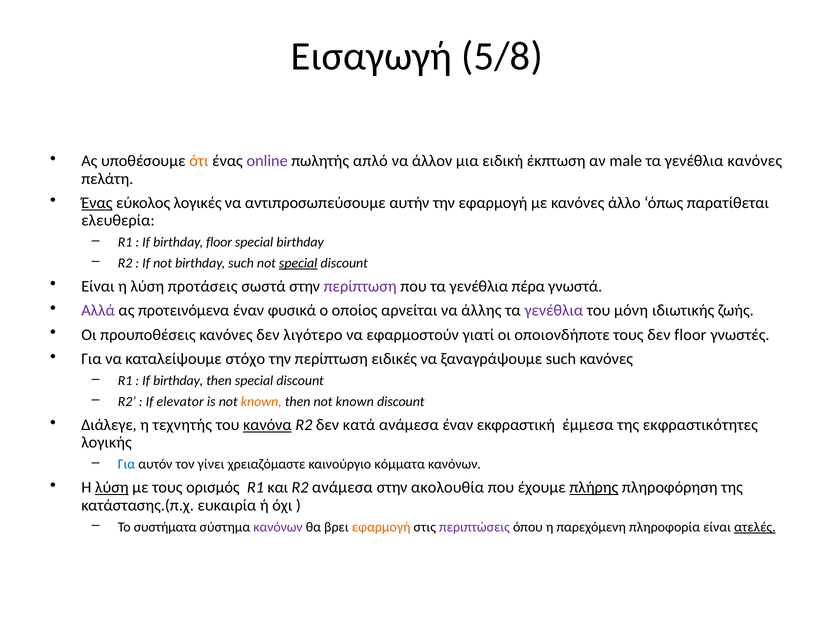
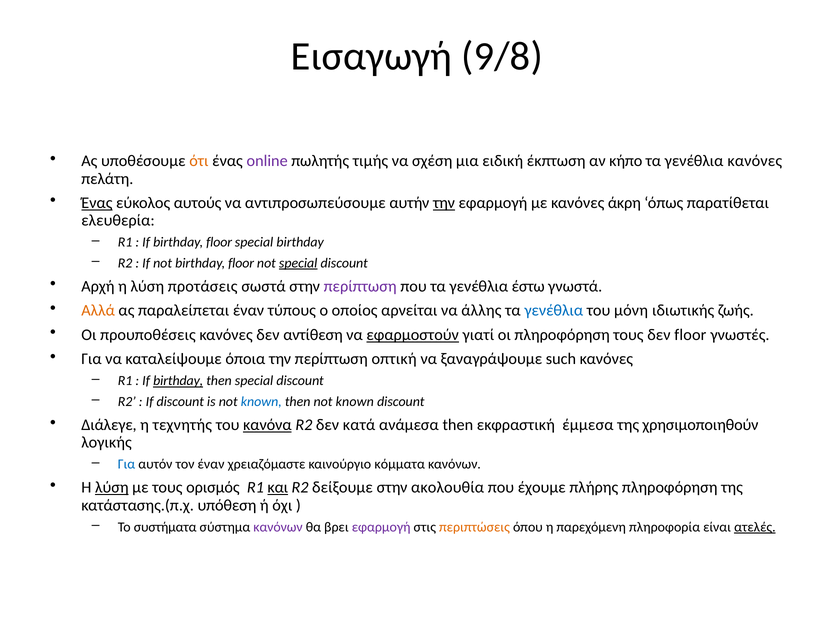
5/8: 5/8 -> 9/8
απλό: απλό -> τιμής
άλλον: άλλον -> σχέση
male: male -> κήπο
λογικές: λογικές -> αυτούς
την at (444, 203) underline: none -> present
άλλο: άλλο -> άκρη
not birthday such: such -> floor
Είναι at (98, 286): Είναι -> Αρχή
πέρα: πέρα -> έστω
Αλλά colour: purple -> orange
προτεινόμενα: προτεινόμενα -> παραλείπεται
φυσικά: φυσικά -> τύπους
γενέθλια at (554, 310) colour: purple -> blue
λιγότερο: λιγότερο -> αντίθεση
εφαρμοστούν underline: none -> present
οι οποιονδήποτε: οποιονδήποτε -> πληροφόρηση
στόχο: στόχο -> όποια
ειδικές: ειδικές -> οπτική
birthday at (178, 381) underline: none -> present
If elevator: elevator -> discount
known at (261, 401) colour: orange -> blue
ανάμεσα έναν: έναν -> then
εκφραστικότητες: εκφραστικότητες -> χρησιμοποιηθούν
τον γίνει: γίνει -> έναν
και underline: none -> present
R2 ανάμεσα: ανάμεσα -> δείξουμε
πλήρης underline: present -> none
ευκαιρία: ευκαιρία -> υπόθεση
εφαρμογή at (381, 527) colour: orange -> purple
περιπτώσεις colour: purple -> orange
